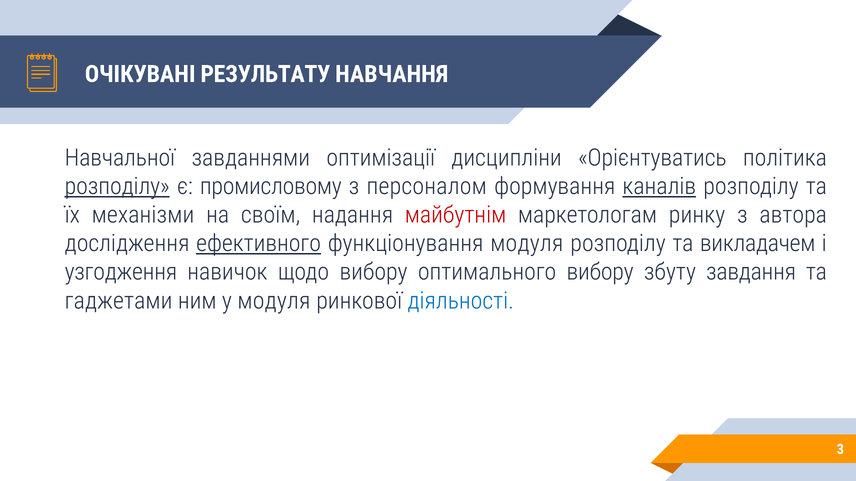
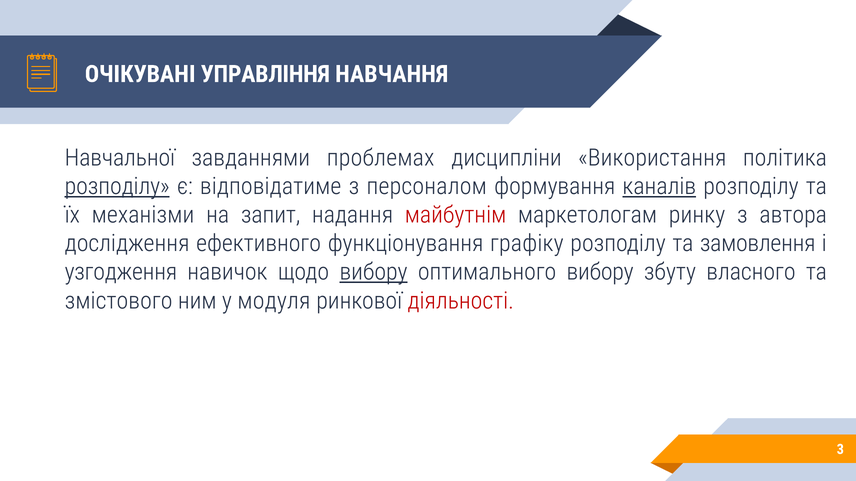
РЕЗУЛЬТАТУ: РЕЗУЛЬТАТУ -> УПРАВЛІННЯ
оптимізації: оптимізації -> проблемах
Орієнтуватись: Орієнтуватись -> Використання
промисловому: промисловому -> відповідатиме
своїм: своїм -> запит
ефективного underline: present -> none
функціонування модуля: модуля -> графіку
викладачем: викладачем -> замовлення
вибору at (374, 272) underline: none -> present
завдання: завдання -> власного
гаджетами: гаджетами -> змістового
діяльності colour: blue -> red
